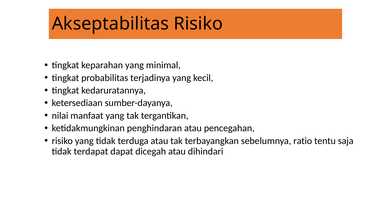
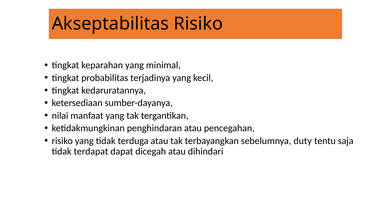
ratio: ratio -> duty
